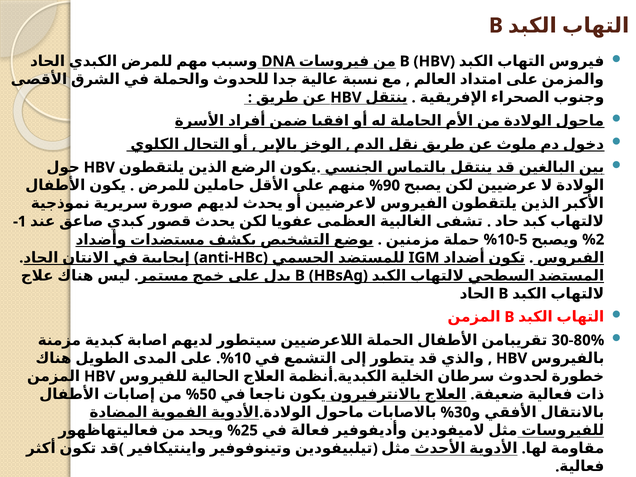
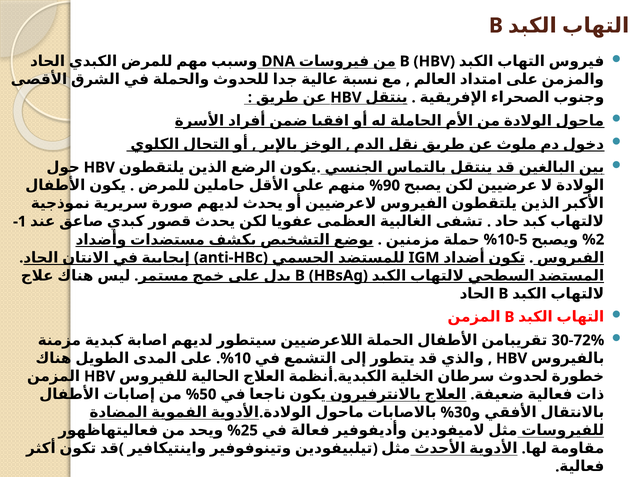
30-80%: 30-80% -> 30-72%
